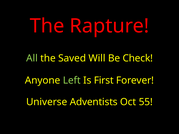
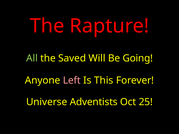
Check: Check -> Going
Left colour: light green -> pink
First: First -> This
55: 55 -> 25
